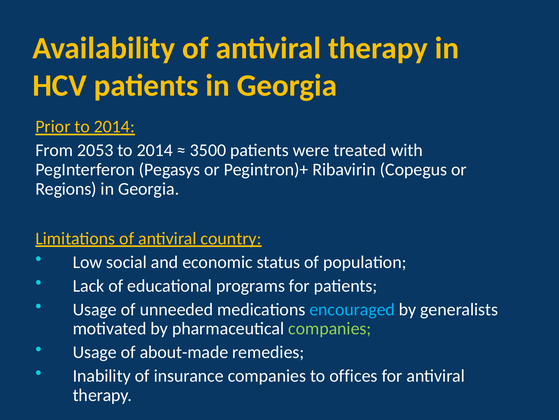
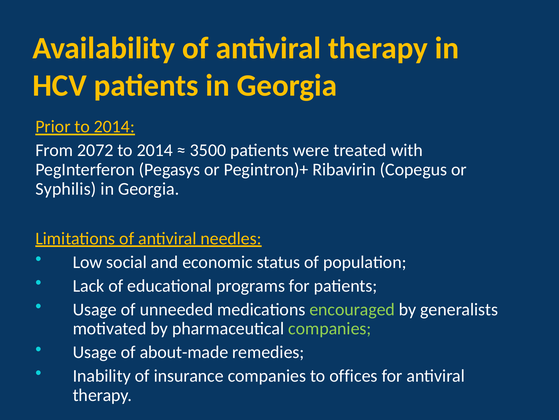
2053: 2053 -> 2072
Regions: Regions -> Syphilis
country: country -> needles
encouraged colour: light blue -> light green
